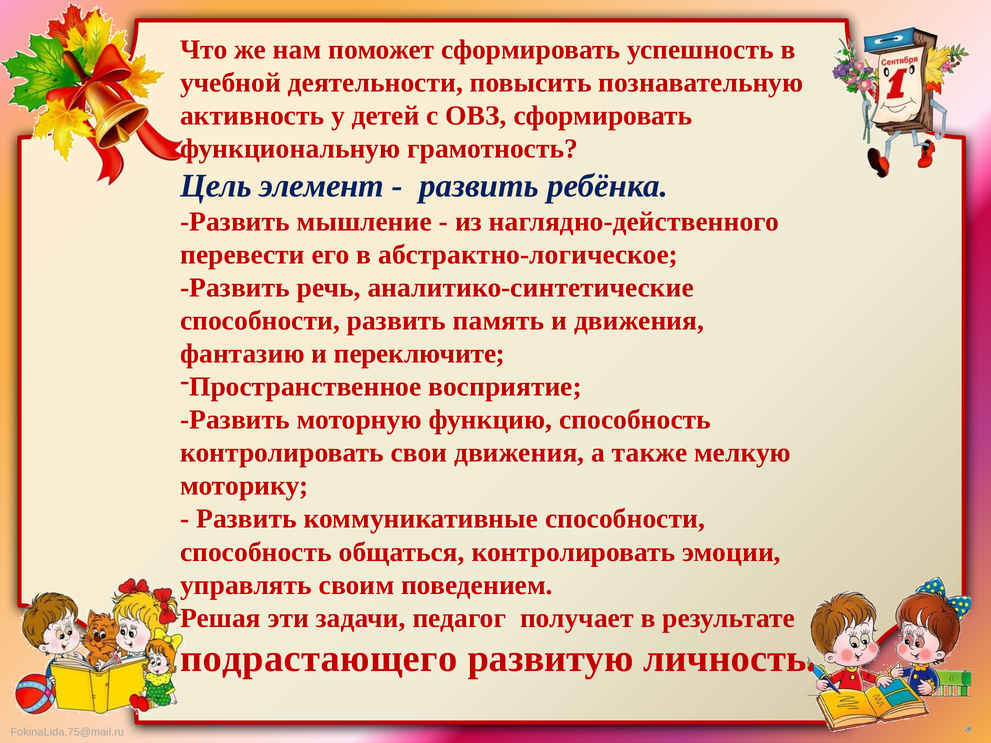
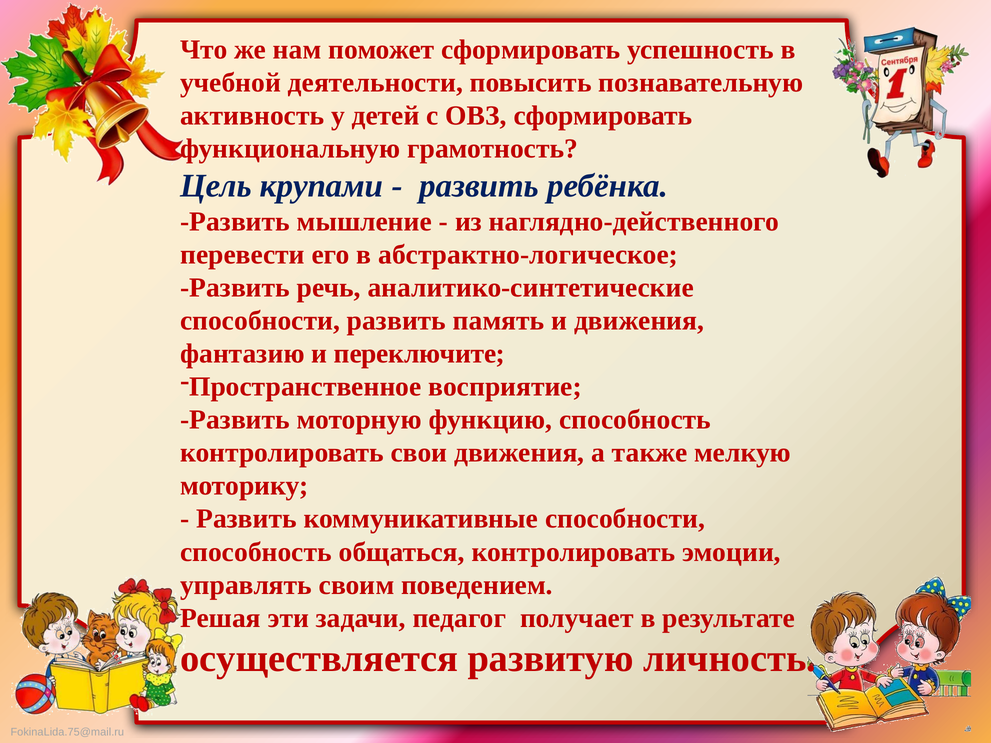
элемент: элемент -> крупами
подрастающего: подрастающего -> осуществляется
